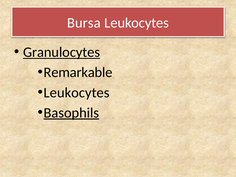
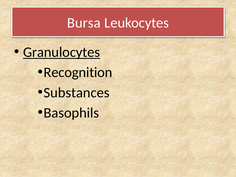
Remarkable: Remarkable -> Recognition
Leukocytes at (77, 93): Leukocytes -> Substances
Basophils underline: present -> none
